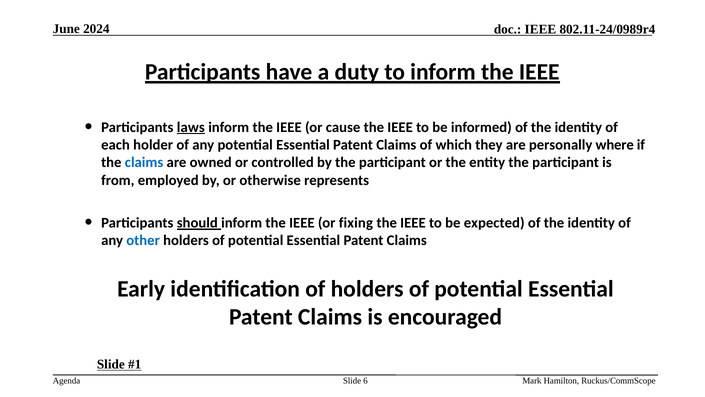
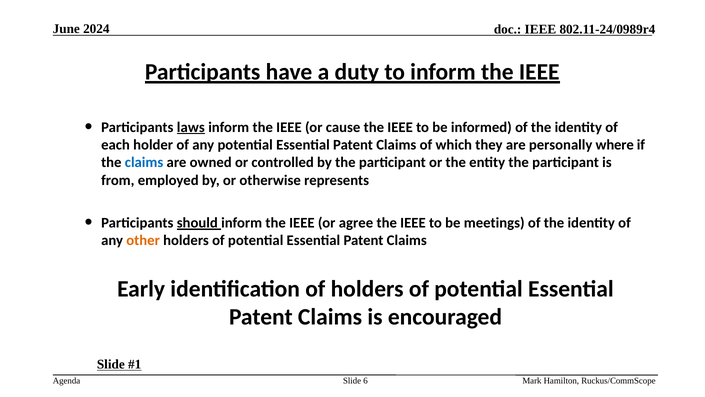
fixing: fixing -> agree
expected: expected -> meetings
other colour: blue -> orange
